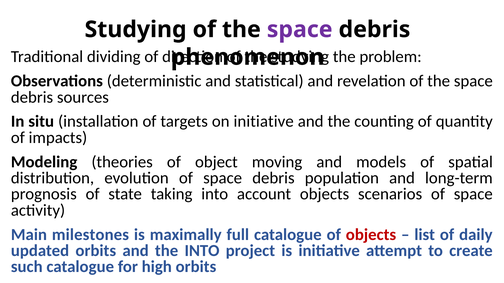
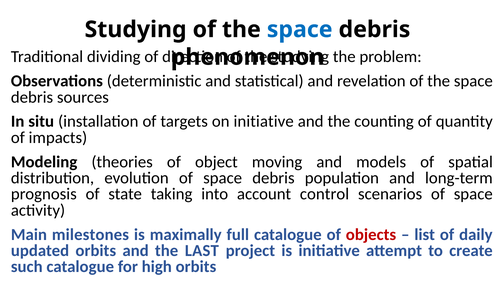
space at (300, 30) colour: purple -> blue
account objects: objects -> control
the INTO: INTO -> LAST
